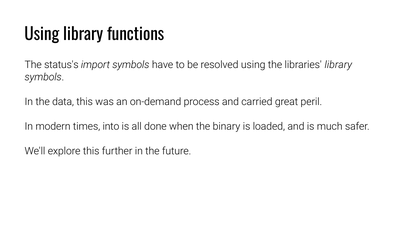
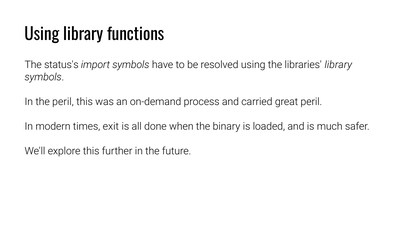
the data: data -> peril
into: into -> exit
